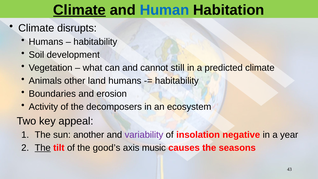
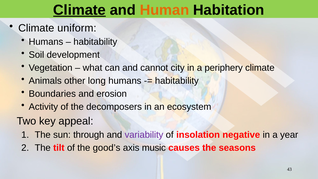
Human colour: blue -> orange
disrupts: disrupts -> uniform
still: still -> city
predicted: predicted -> periphery
land: land -> long
another: another -> through
The at (43, 148) underline: present -> none
